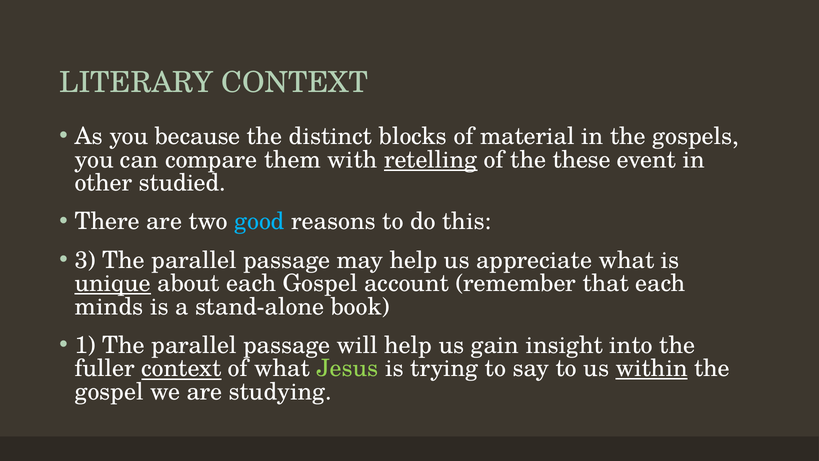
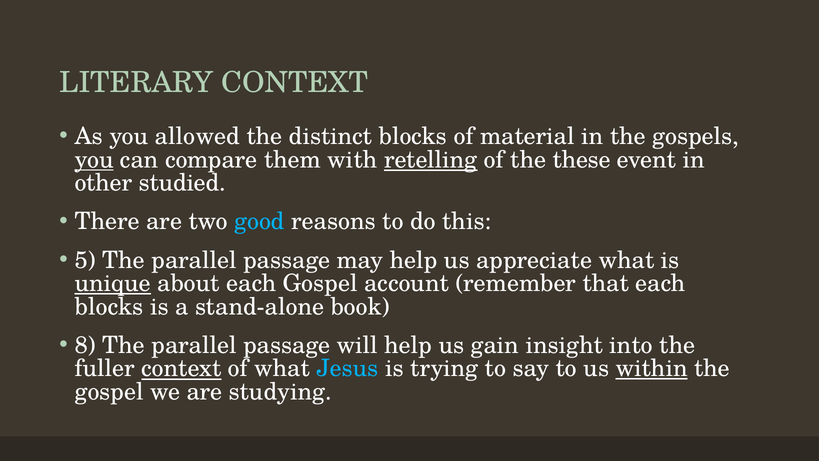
because: because -> allowed
you at (94, 160) underline: none -> present
3: 3 -> 5
minds at (109, 307): minds -> blocks
1: 1 -> 8
Jesus colour: light green -> light blue
